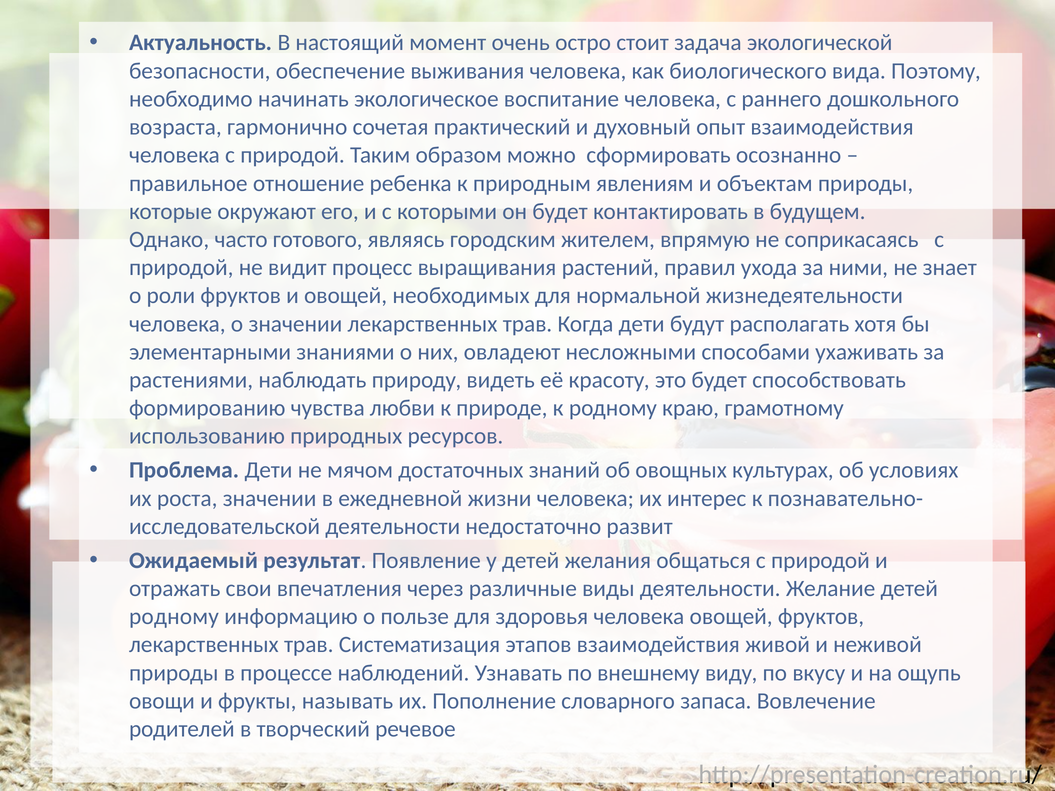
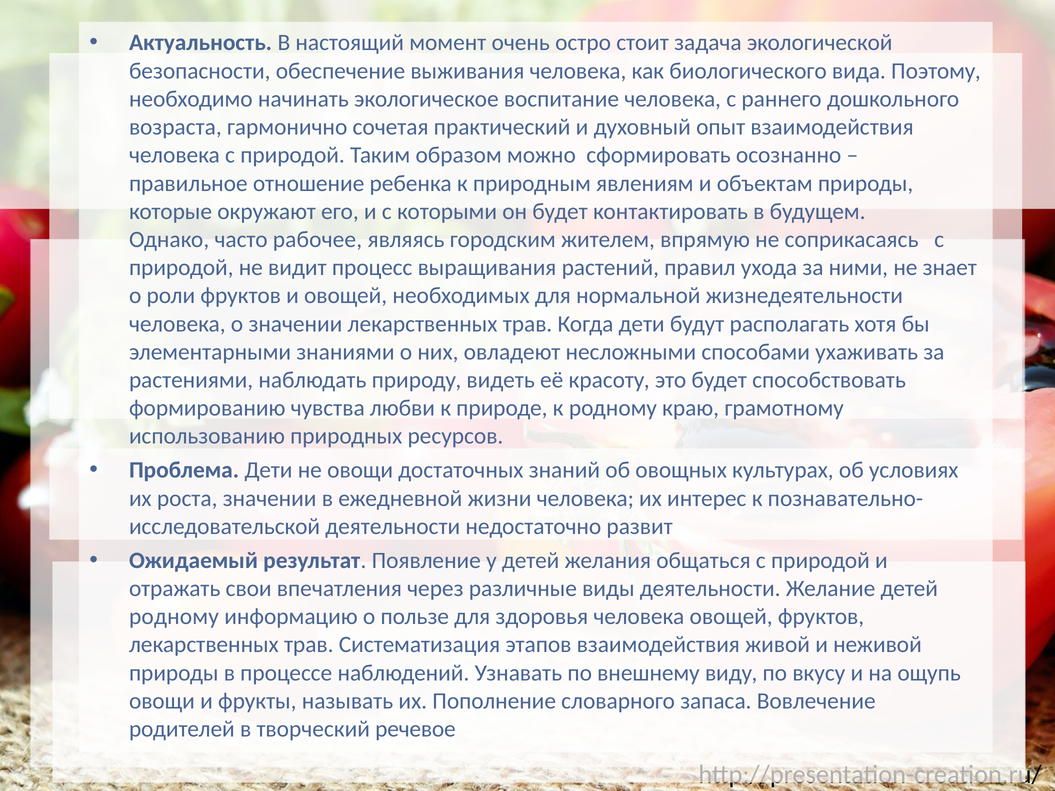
готового: готового -> рабочее
не мячом: мячом -> овощи
